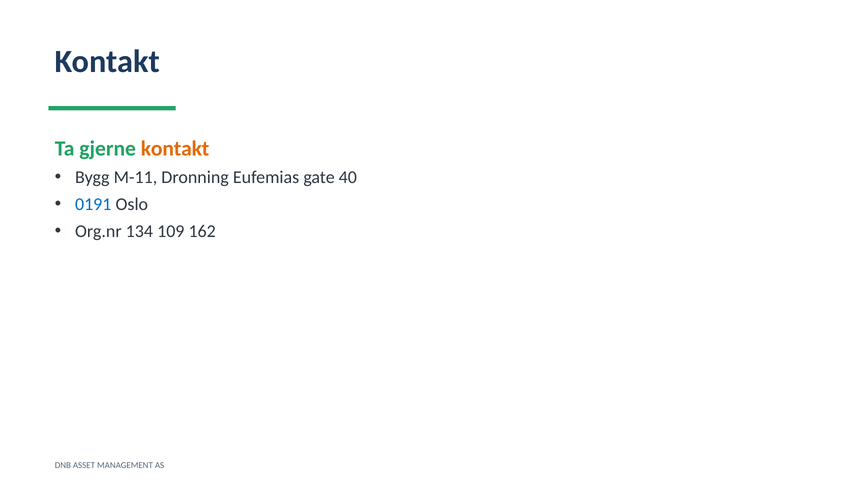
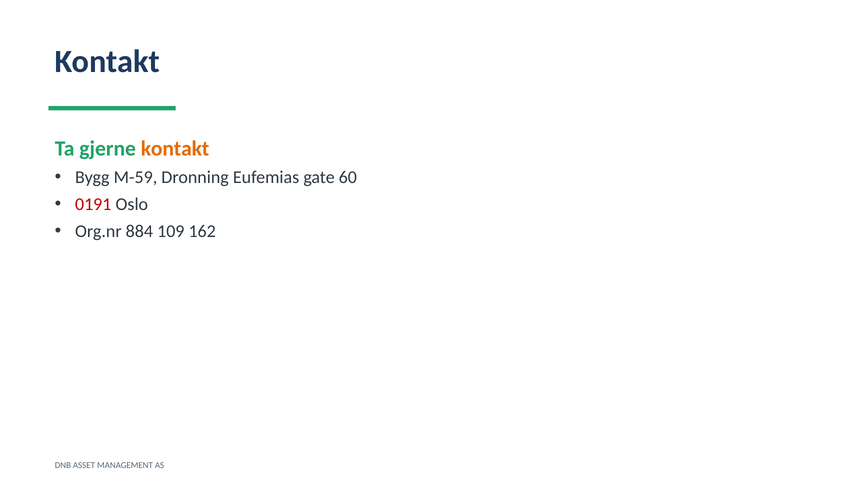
M-11: M-11 -> M-59
40: 40 -> 60
0191 colour: blue -> red
134: 134 -> 884
